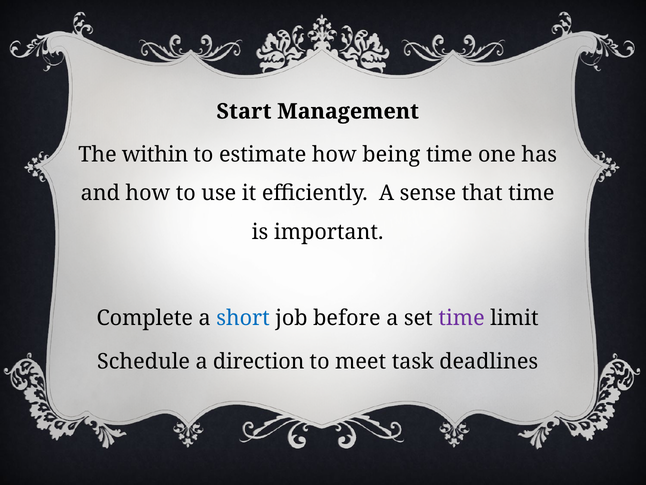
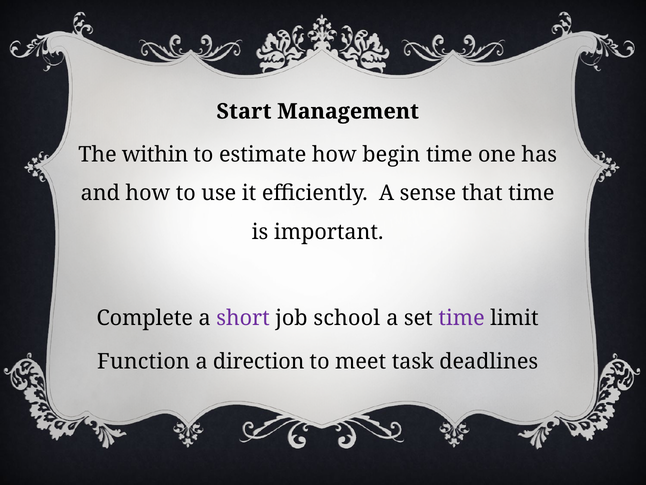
being: being -> begin
short colour: blue -> purple
before: before -> school
Schedule: Schedule -> Function
